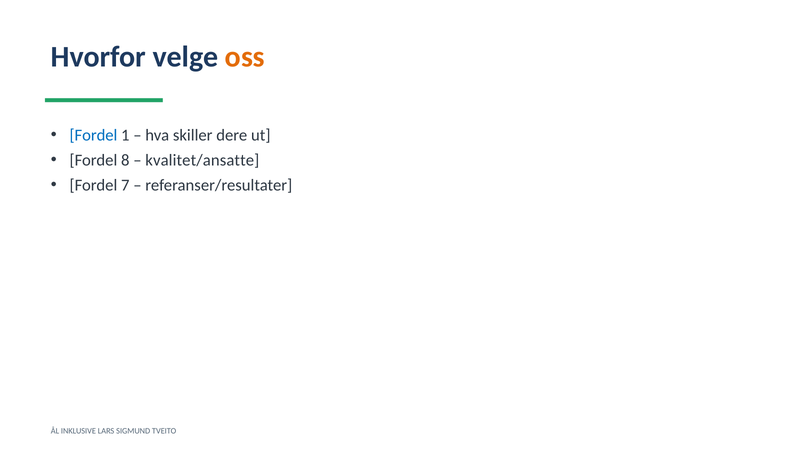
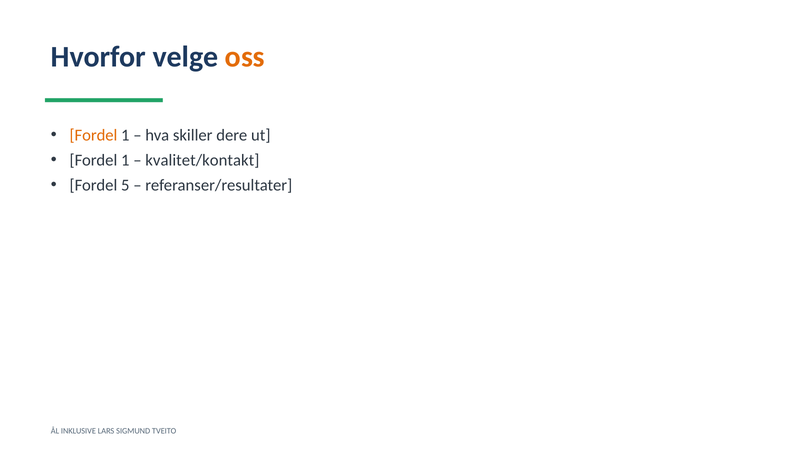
Fordel at (93, 135) colour: blue -> orange
8 at (125, 160): 8 -> 1
kvalitet/ansatte: kvalitet/ansatte -> kvalitet/kontakt
7: 7 -> 5
